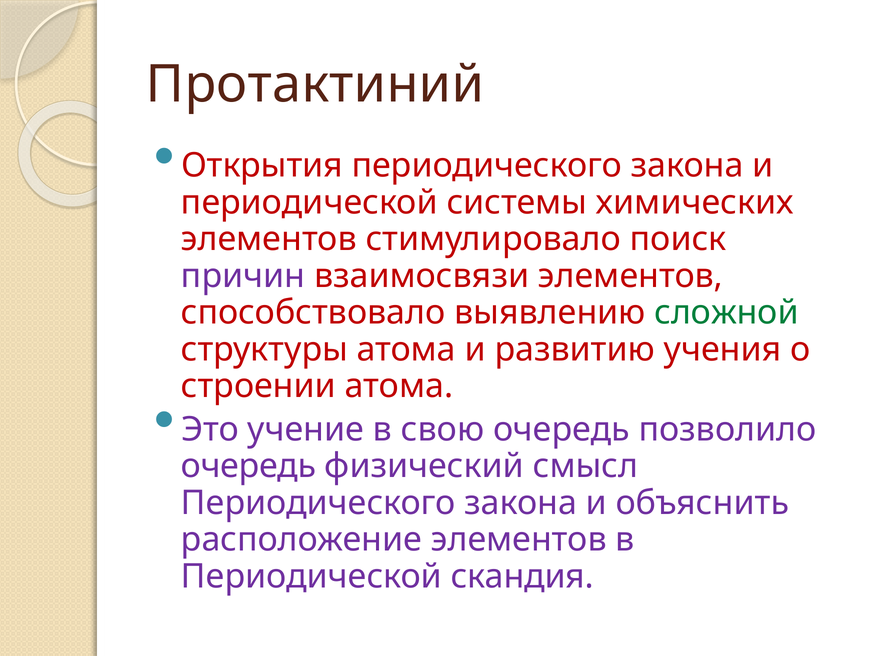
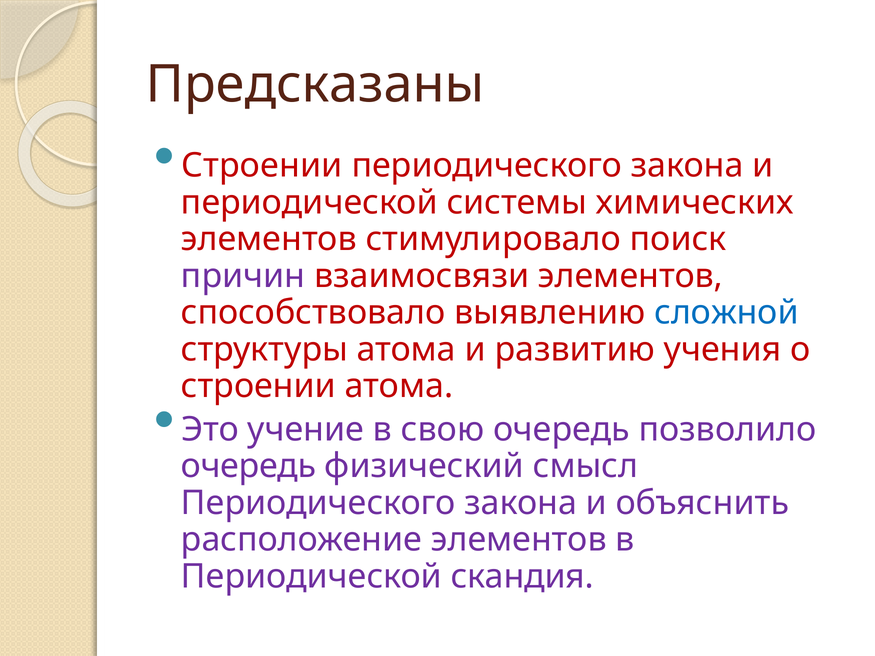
Протактиний: Протактиний -> Предсказаны
Открытия at (262, 166): Открытия -> Строении
сложной colour: green -> blue
